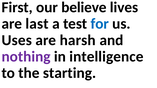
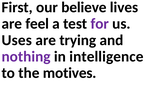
last: last -> feel
for colour: blue -> purple
harsh: harsh -> trying
starting: starting -> motives
